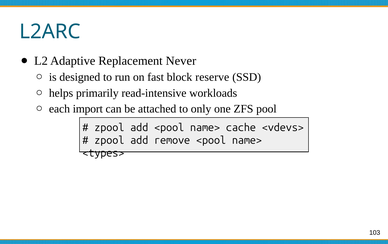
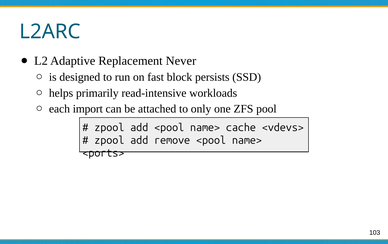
reserve: reserve -> persists
<types>: <types> -> <ports>
